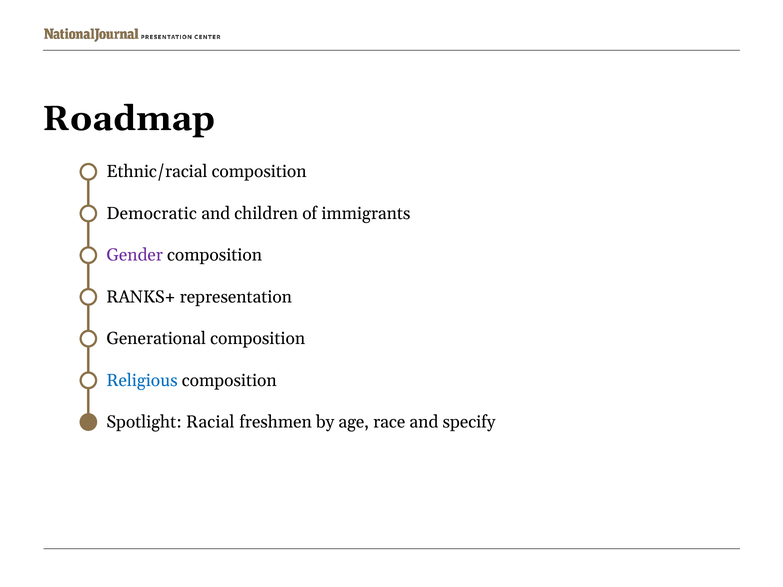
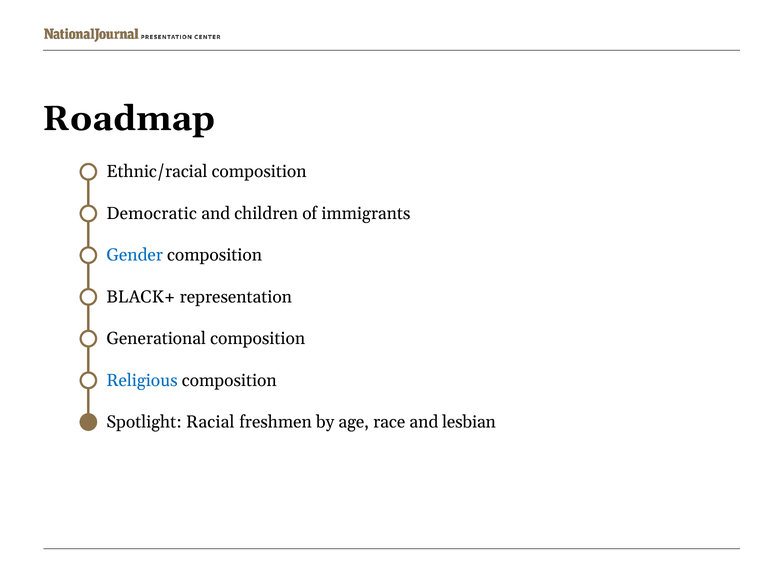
Gender colour: purple -> blue
RANKS+: RANKS+ -> BLACK+
specify: specify -> lesbian
